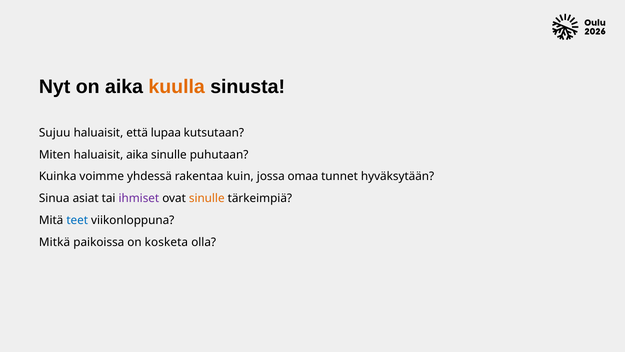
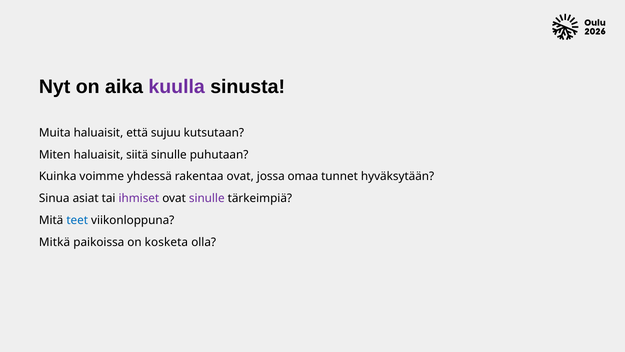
kuulla colour: orange -> purple
Sujuu: Sujuu -> Muita
lupaa: lupaa -> sujuu
haluaisit aika: aika -> siitä
rakentaa kuin: kuin -> ovat
sinulle at (207, 198) colour: orange -> purple
